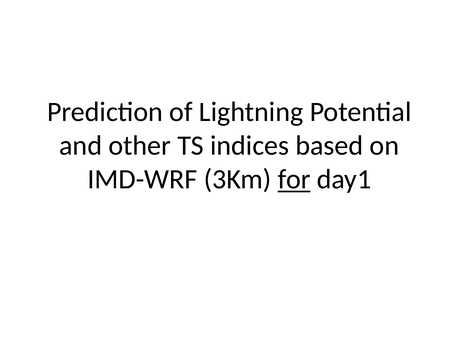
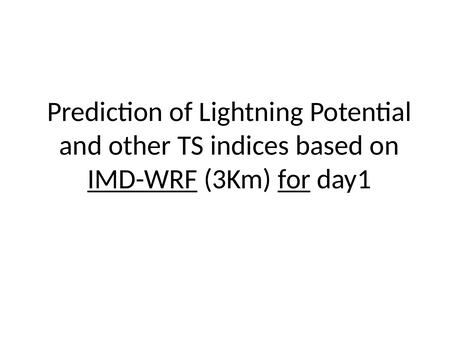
IMD-WRF underline: none -> present
